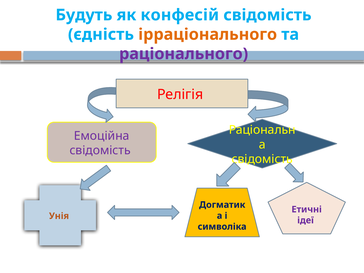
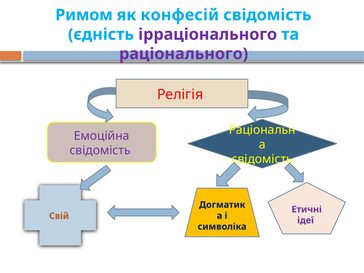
Будуть: Будуть -> Римом
ірраціонального colour: orange -> purple
Унія: Унія -> Свій
